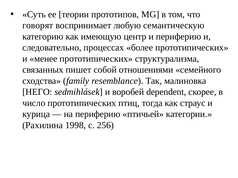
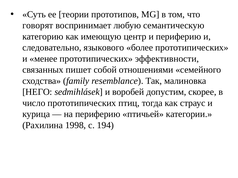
процессах: процессах -> языкового
структурализма: структурализма -> эффективности
dependent: dependent -> допустим
256: 256 -> 194
